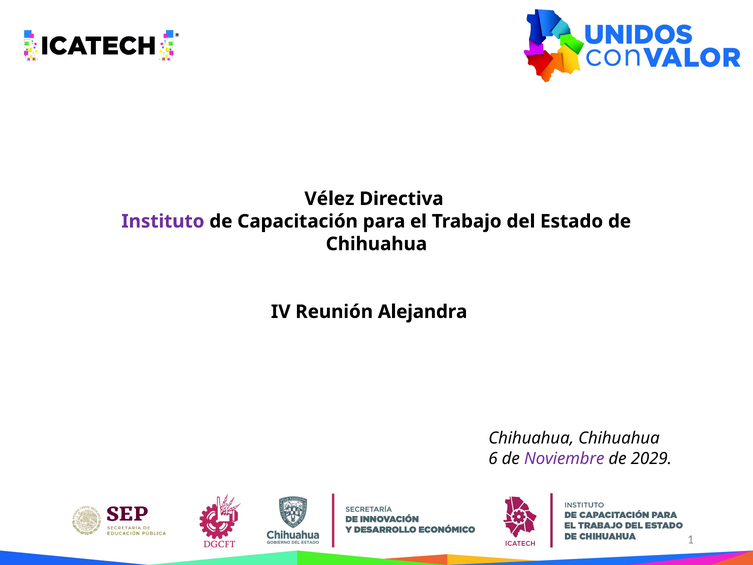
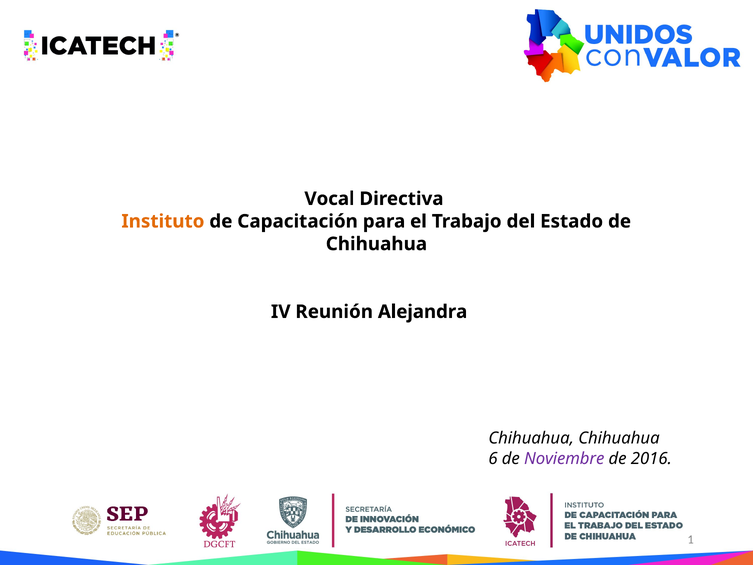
Vélez: Vélez -> Vocal
Instituto colour: purple -> orange
2029: 2029 -> 2016
